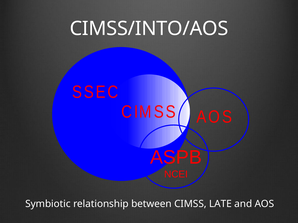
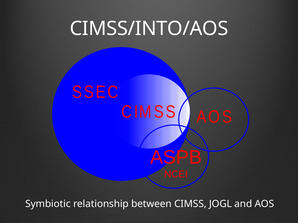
LATE: LATE -> JOGL
